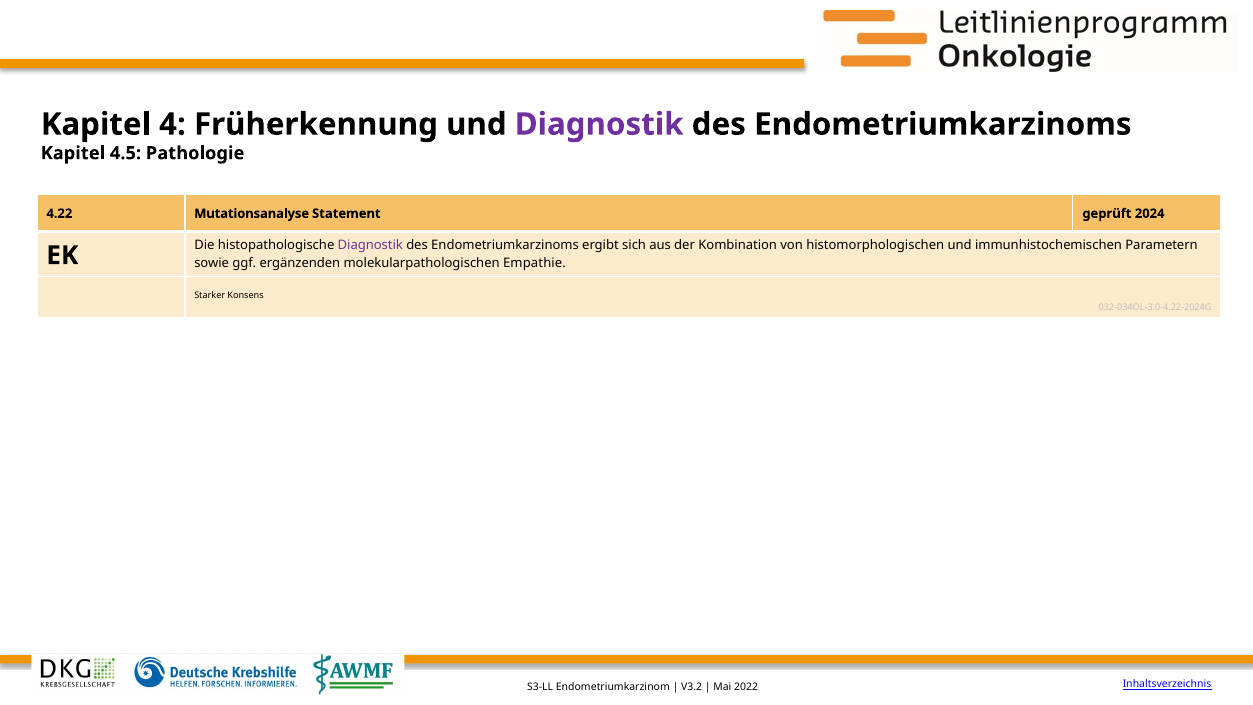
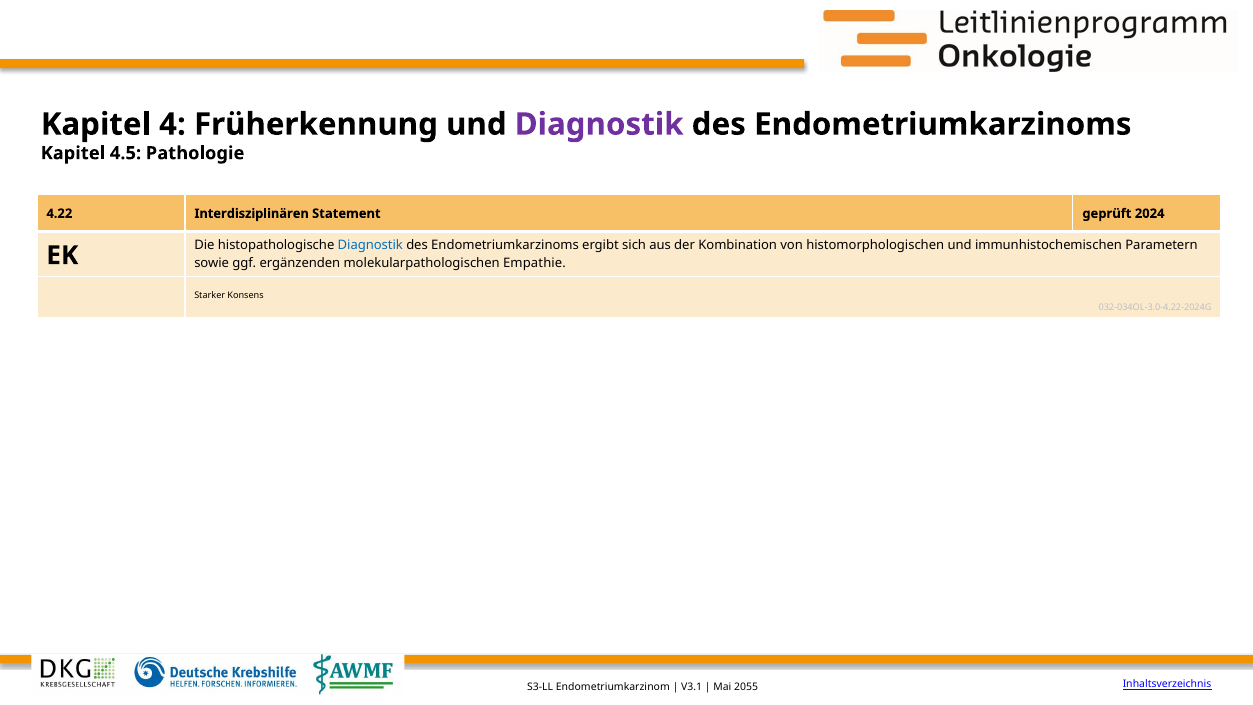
Mutationsanalyse: Mutationsanalyse -> Interdisziplinären
Diagnostik at (370, 246) colour: purple -> blue
V3.2: V3.2 -> V3.1
2022: 2022 -> 2055
